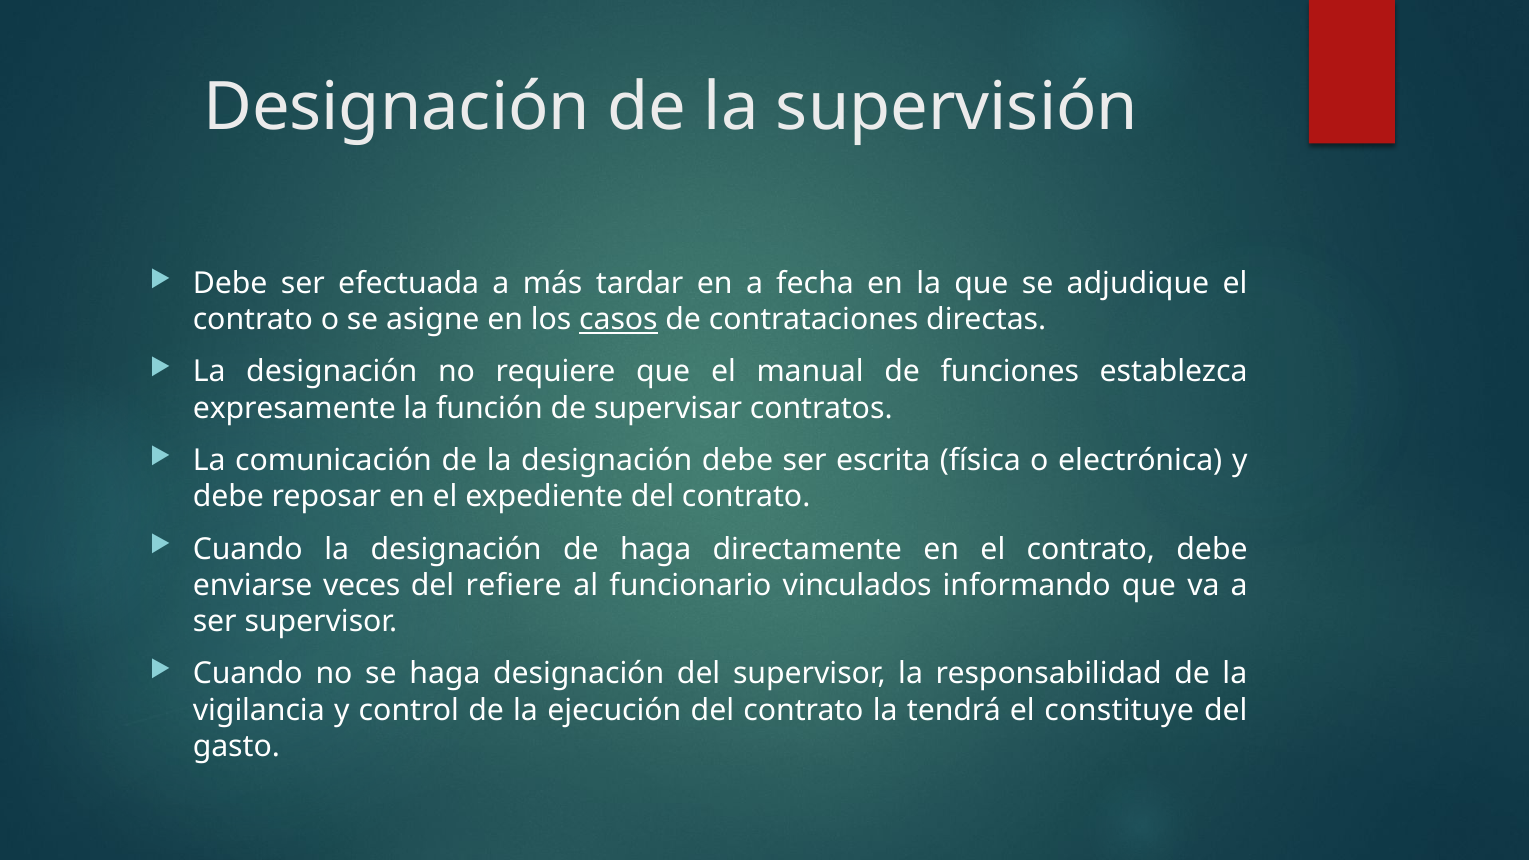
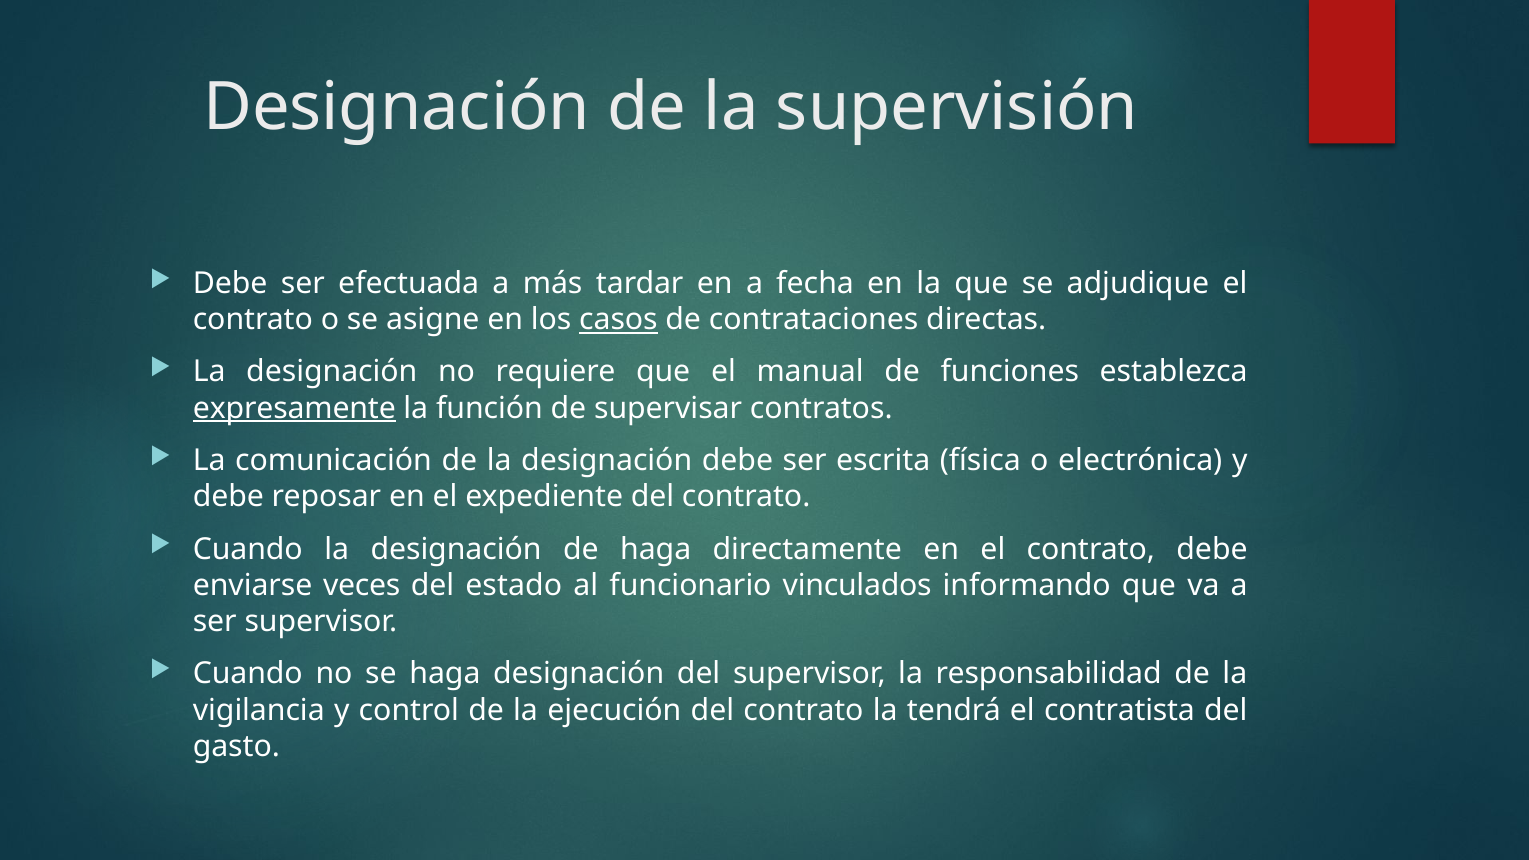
expresamente underline: none -> present
refiere: refiere -> estado
constituye: constituye -> contratista
